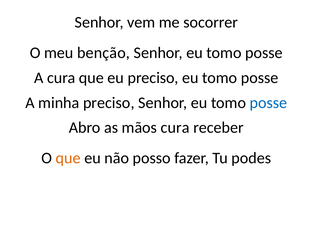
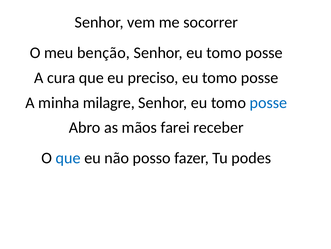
minha preciso: preciso -> milagre
mãos cura: cura -> farei
que at (68, 158) colour: orange -> blue
